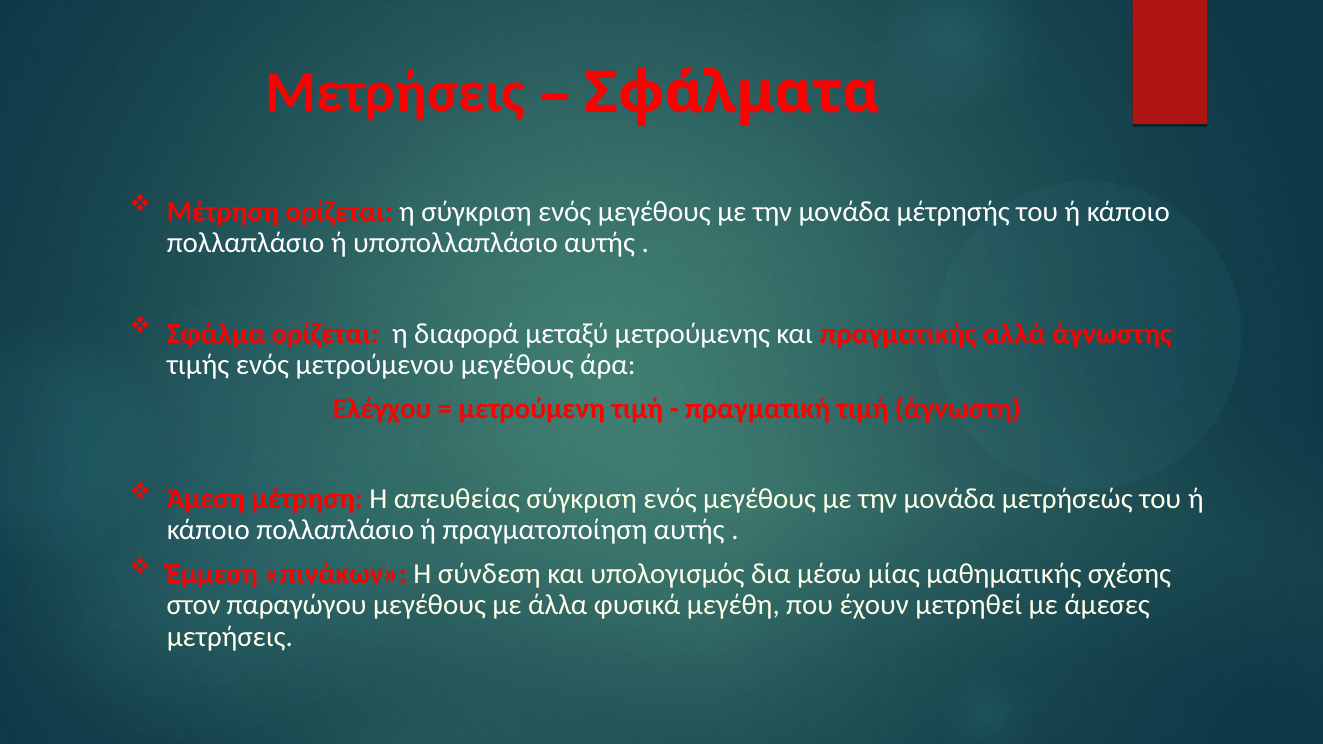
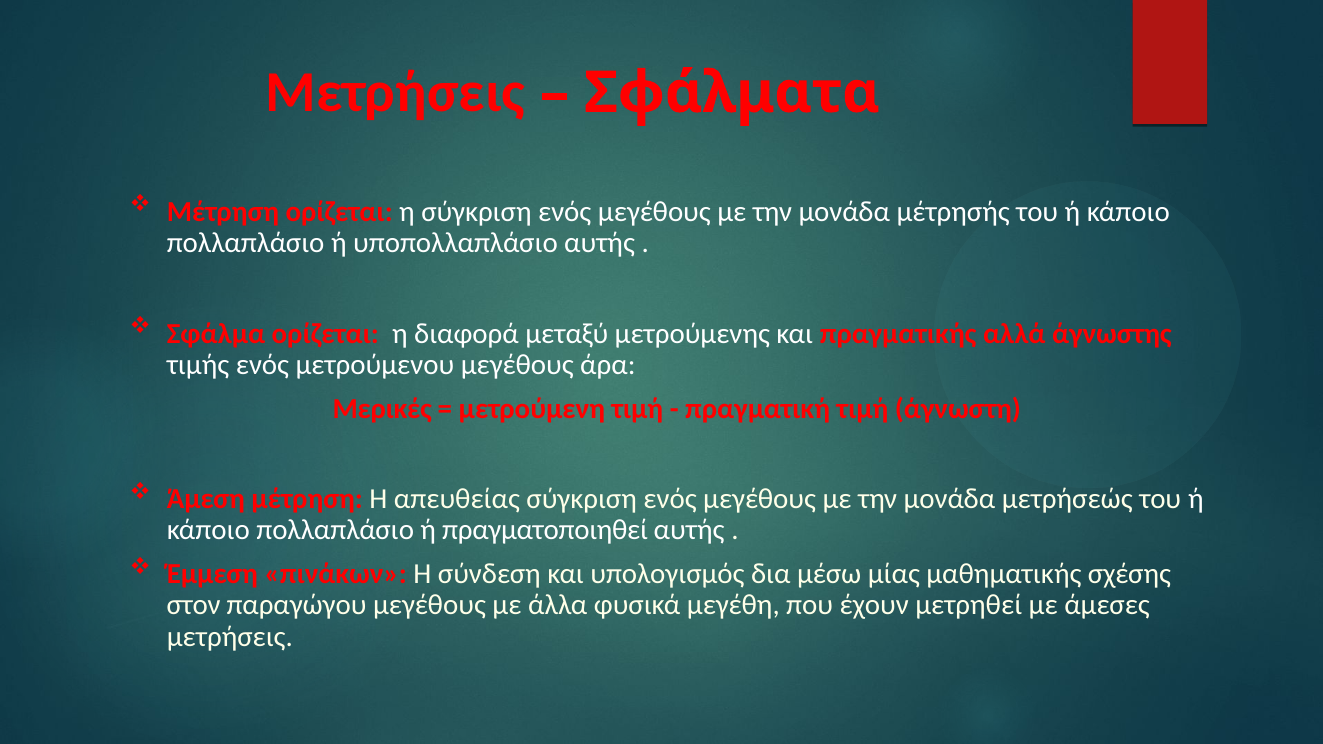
Ελέγχου: Ελέγχου -> Μερικές
πραγματοποίηση: πραγματοποίηση -> πραγματοποιηθεί
